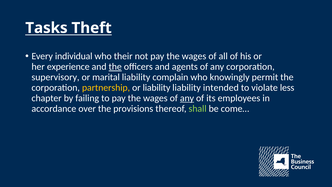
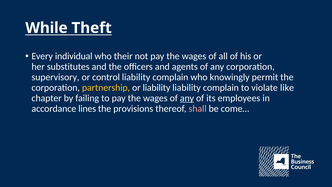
Tasks: Tasks -> While
experience: experience -> substitutes
the at (115, 67) underline: present -> none
marital: marital -> control
intended at (221, 88): intended -> complain
less: less -> like
over: over -> lines
shall colour: light green -> pink
